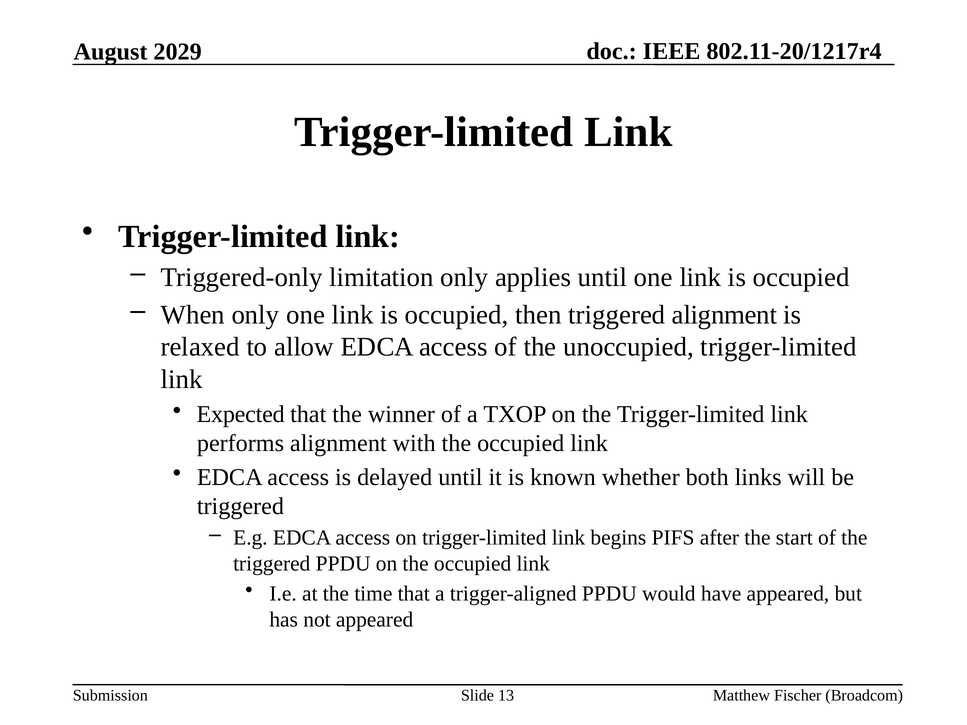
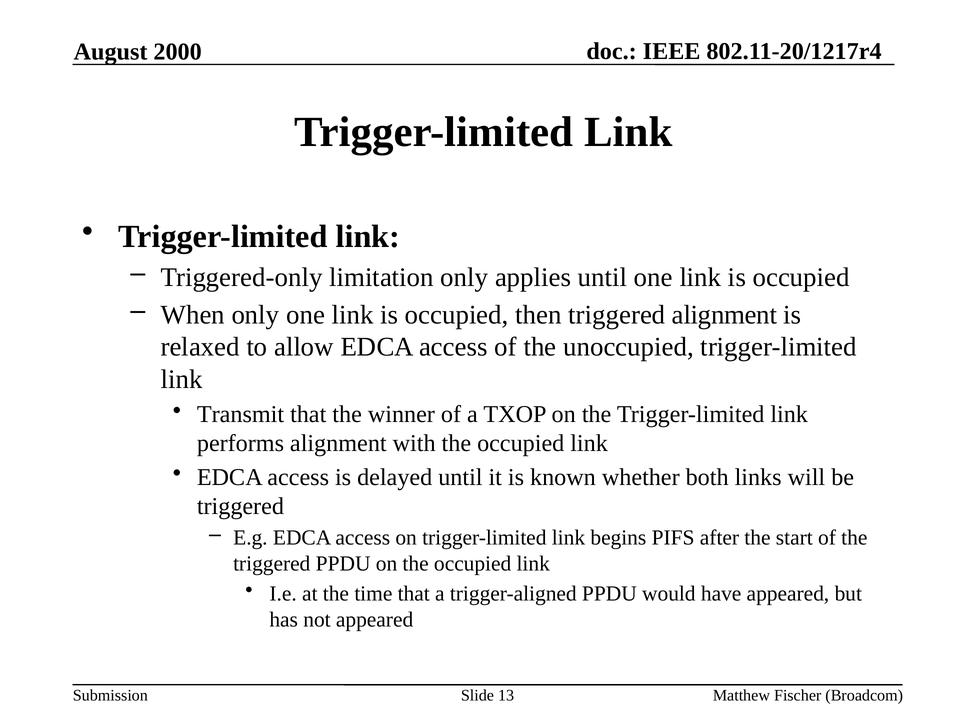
2029: 2029 -> 2000
Expected: Expected -> Transmit
